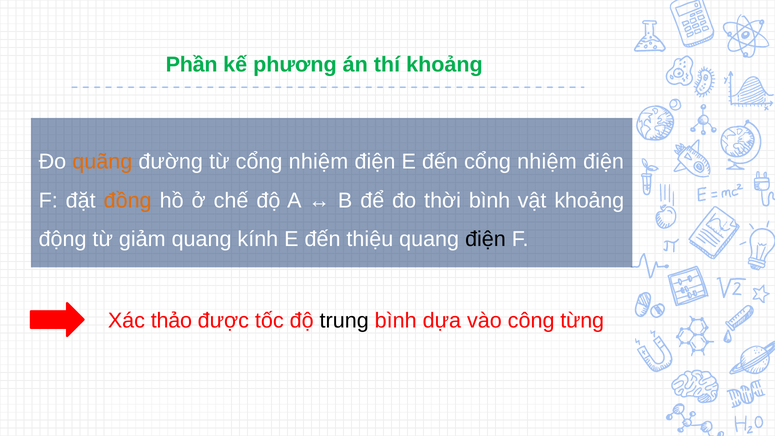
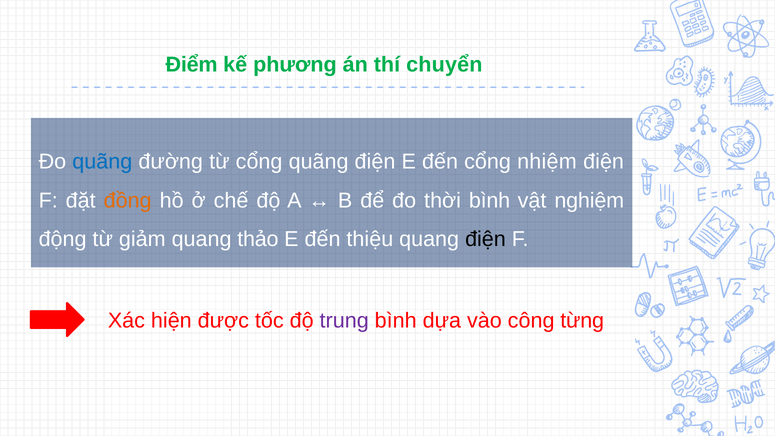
Phần: Phần -> Điểm
thí khoảng: khoảng -> chuyển
quãng at (102, 162) colour: orange -> blue
từ cổng nhiệm: nhiệm -> quãng
vật khoảng: khoảng -> nghiệm
kính: kính -> thảo
thảo: thảo -> hiện
trung colour: black -> purple
